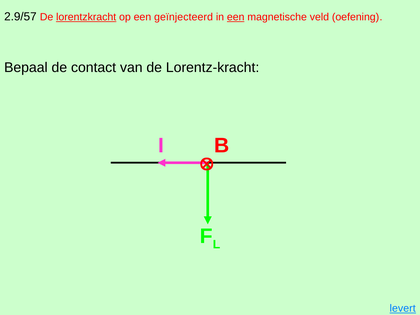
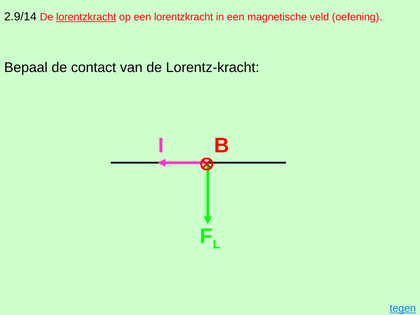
2.9/57: 2.9/57 -> 2.9/14
een geïnjecteerd: geïnjecteerd -> lorentzkracht
een at (236, 17) underline: present -> none
levert: levert -> tegen
